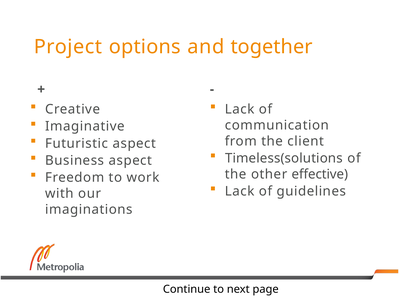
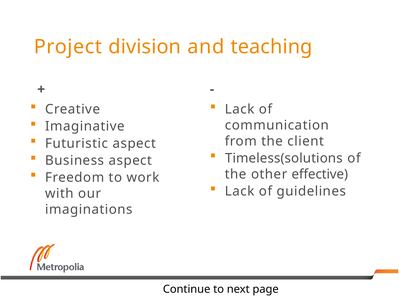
options: options -> division
together: together -> teaching
